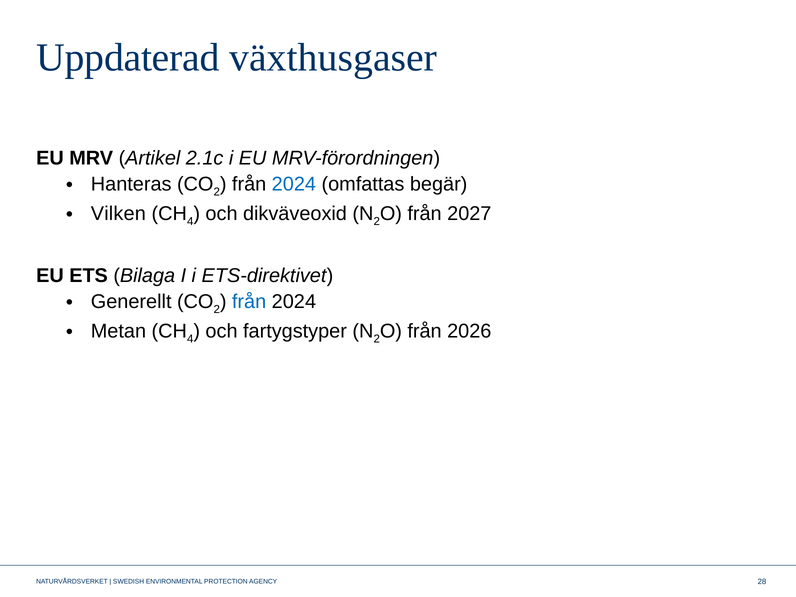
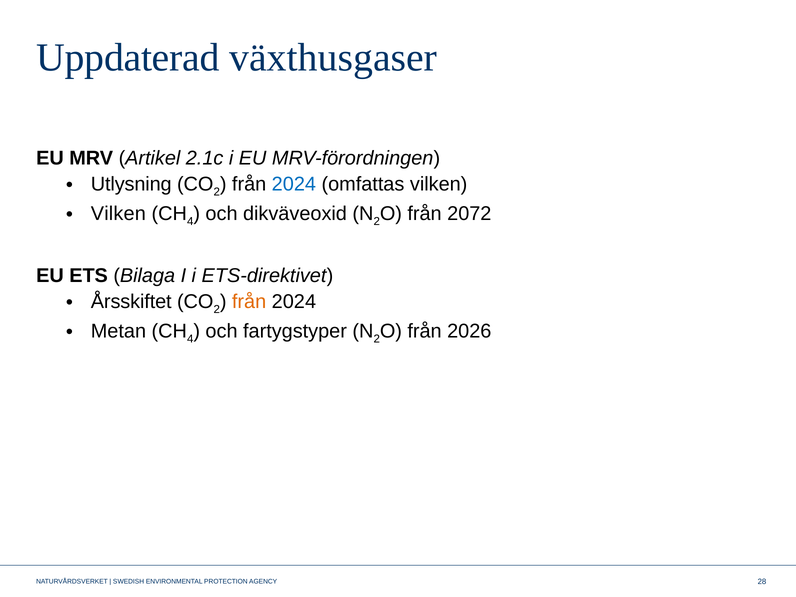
Hanteras: Hanteras -> Utlysning
omfattas begär: begär -> vilken
2027: 2027 -> 2072
Generellt: Generellt -> Årsskiftet
från at (249, 302) colour: blue -> orange
